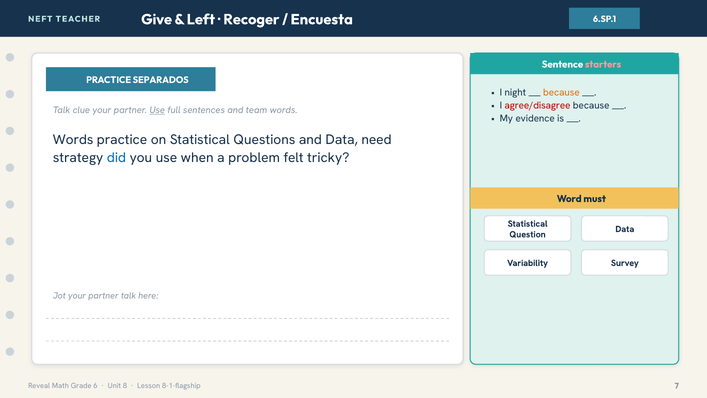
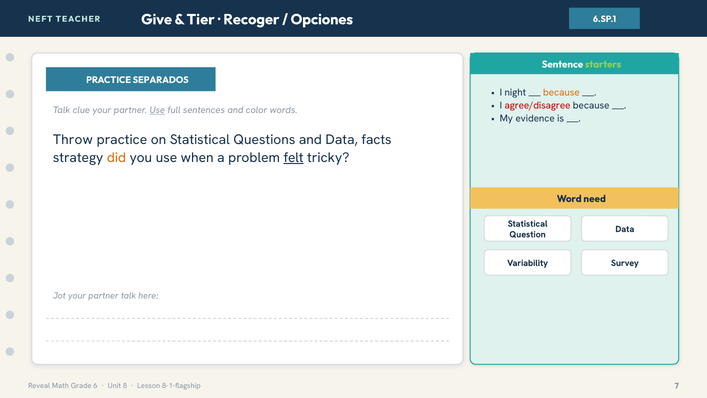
Left: Left -> Tier
Encuesta: Encuesta -> Opciones
starters colour: pink -> light green
team: team -> color
Words at (73, 140): Words -> Throw
need: need -> facts
did colour: blue -> orange
felt underline: none -> present
must: must -> need
